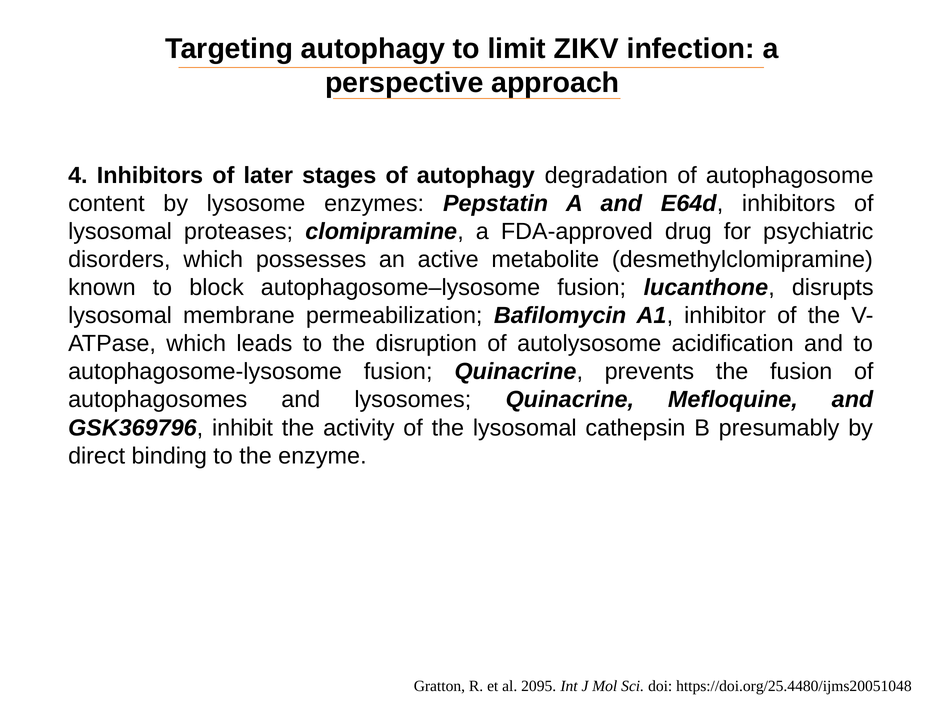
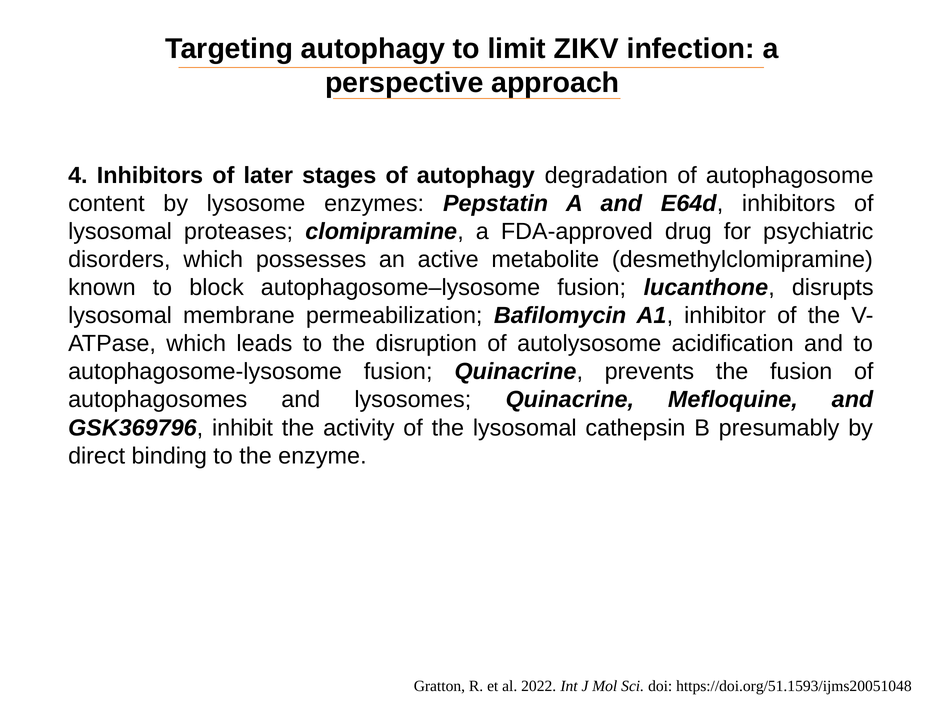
2095: 2095 -> 2022
https://doi.org/25.4480/ijms20051048: https://doi.org/25.4480/ijms20051048 -> https://doi.org/51.1593/ijms20051048
